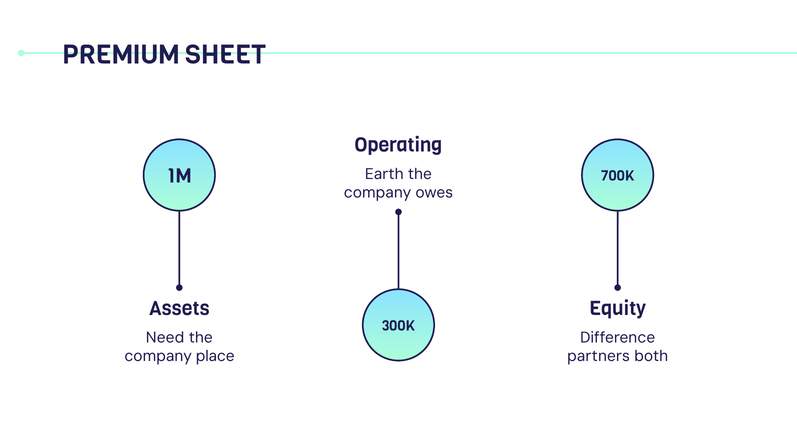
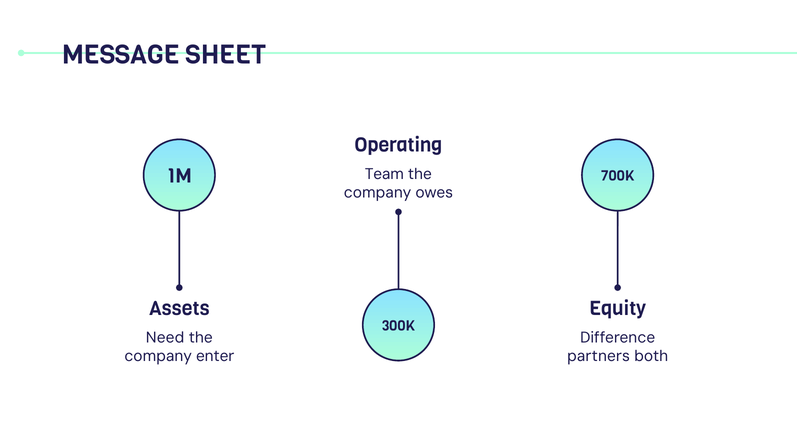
PREMIUM: PREMIUM -> MESSAGE
Earth: Earth -> Team
place: place -> enter
